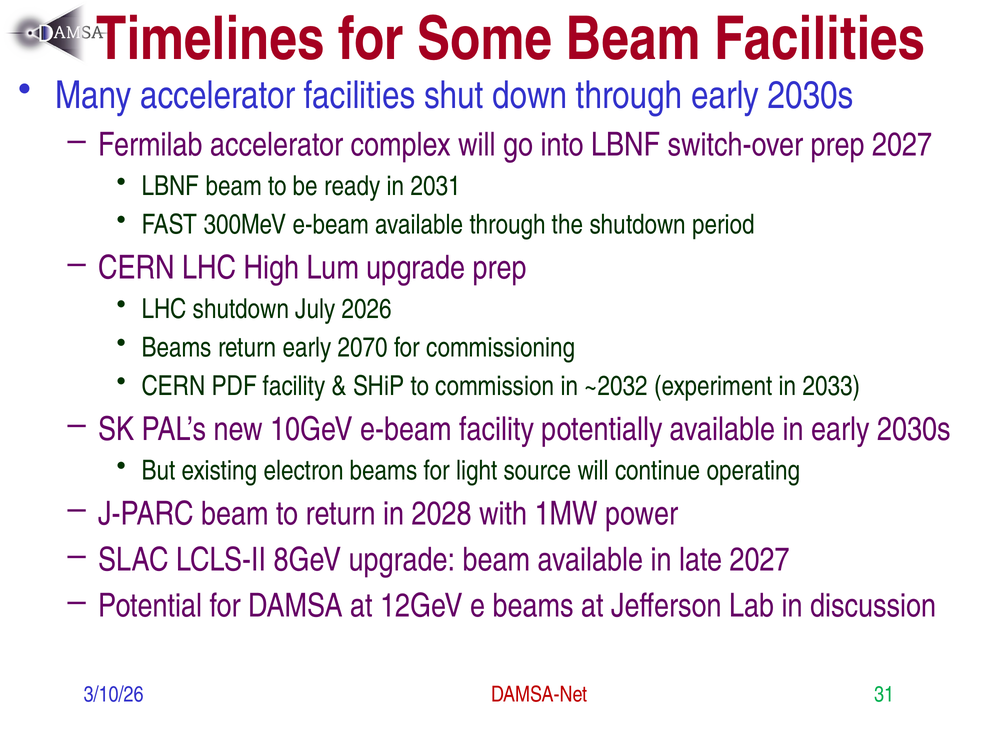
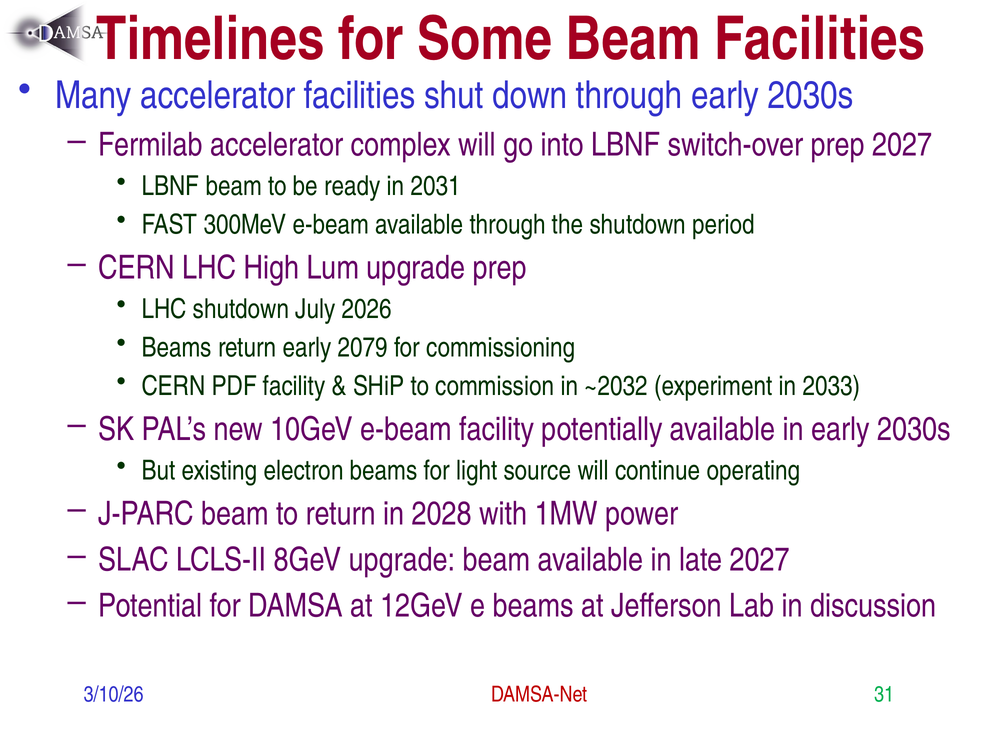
2070: 2070 -> 2079
